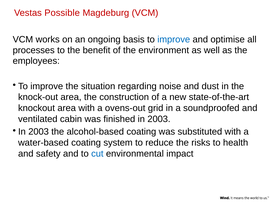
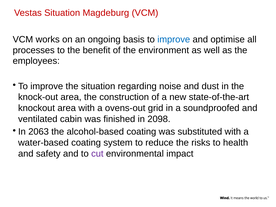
Vestas Possible: Possible -> Situation
finished in 2003: 2003 -> 2098
2003 at (39, 132): 2003 -> 2063
cut colour: blue -> purple
